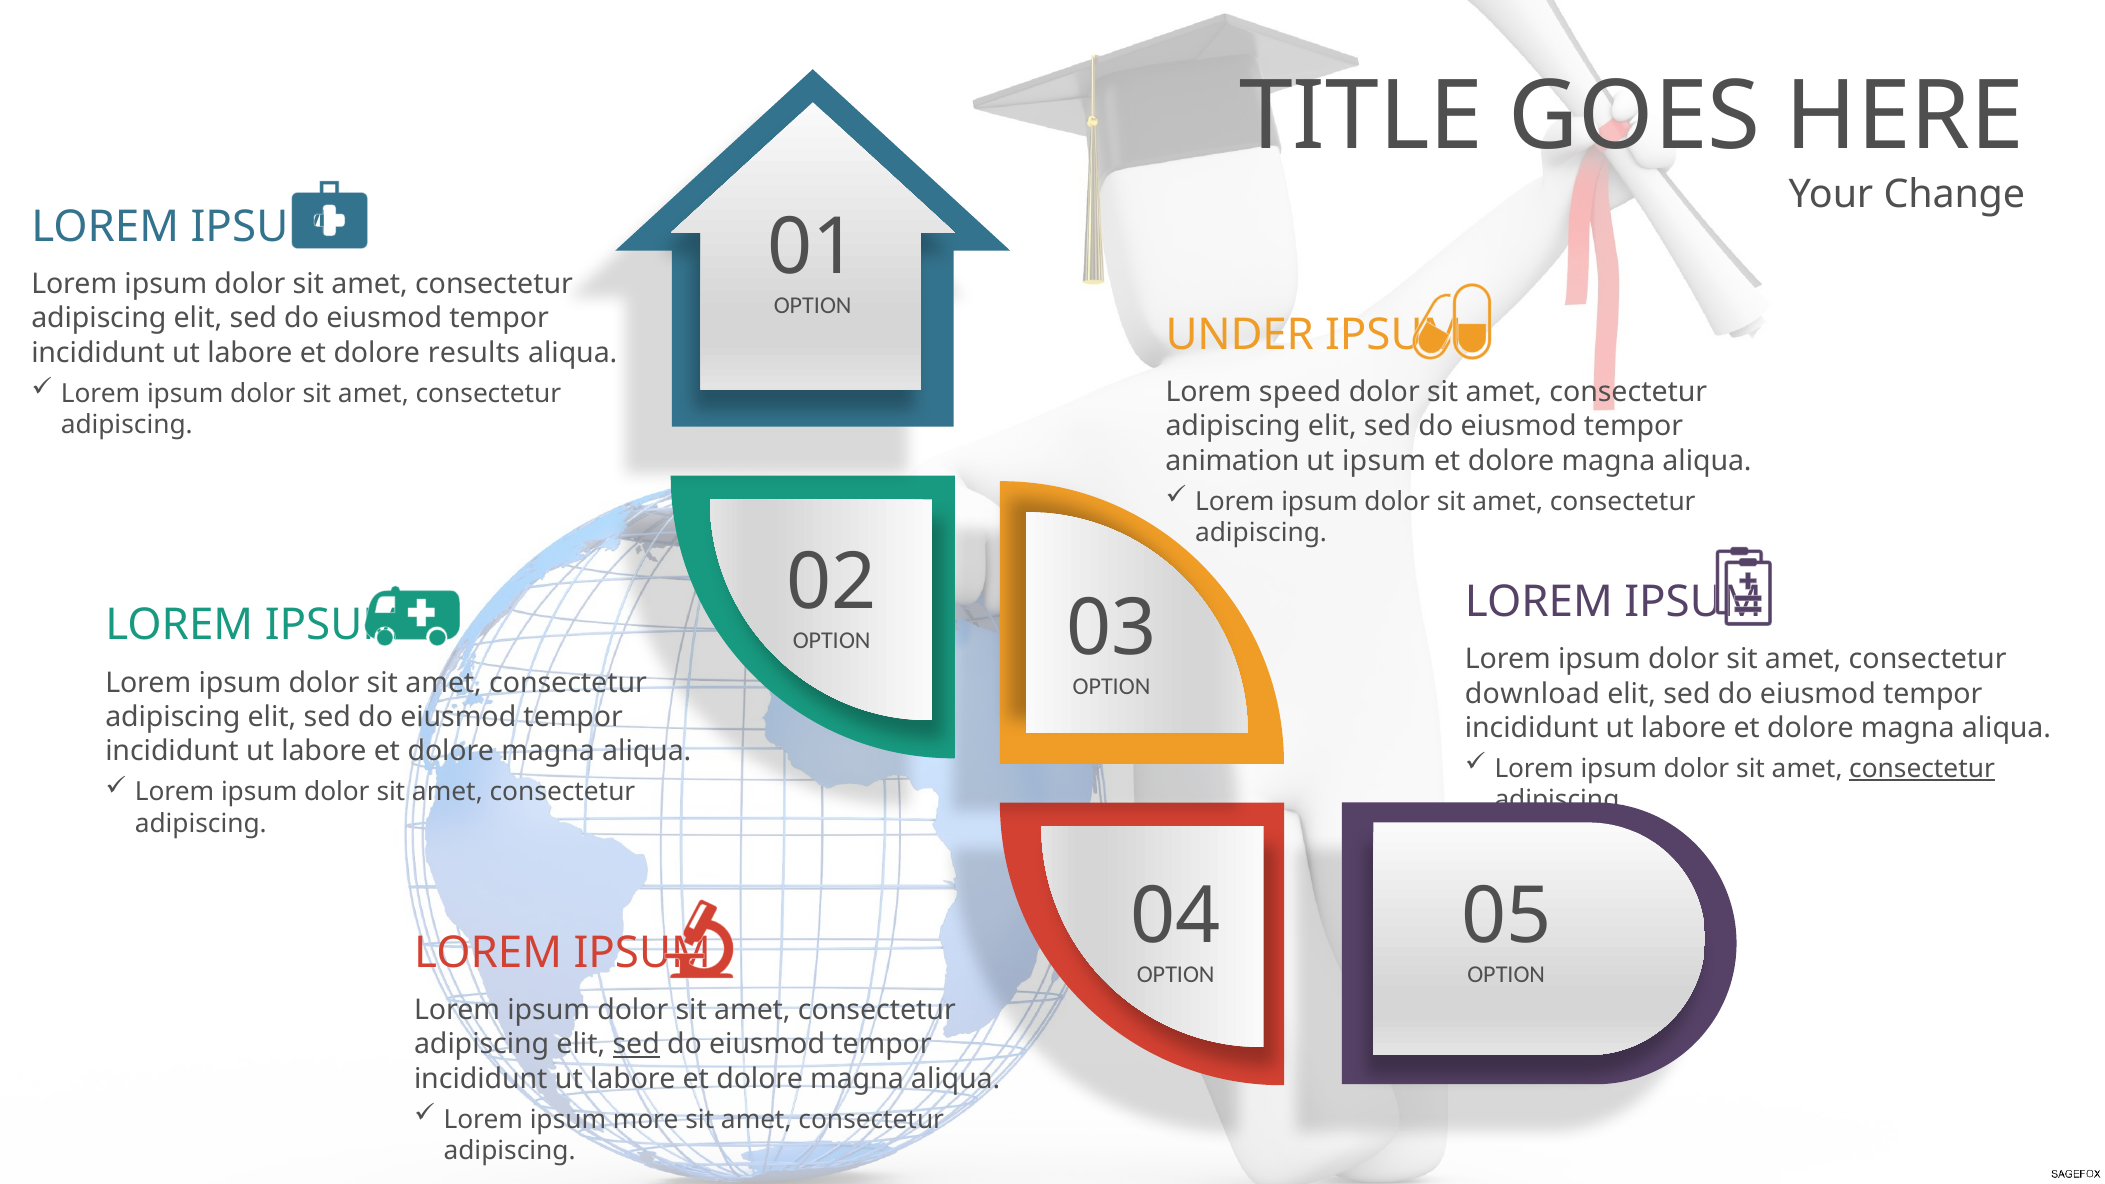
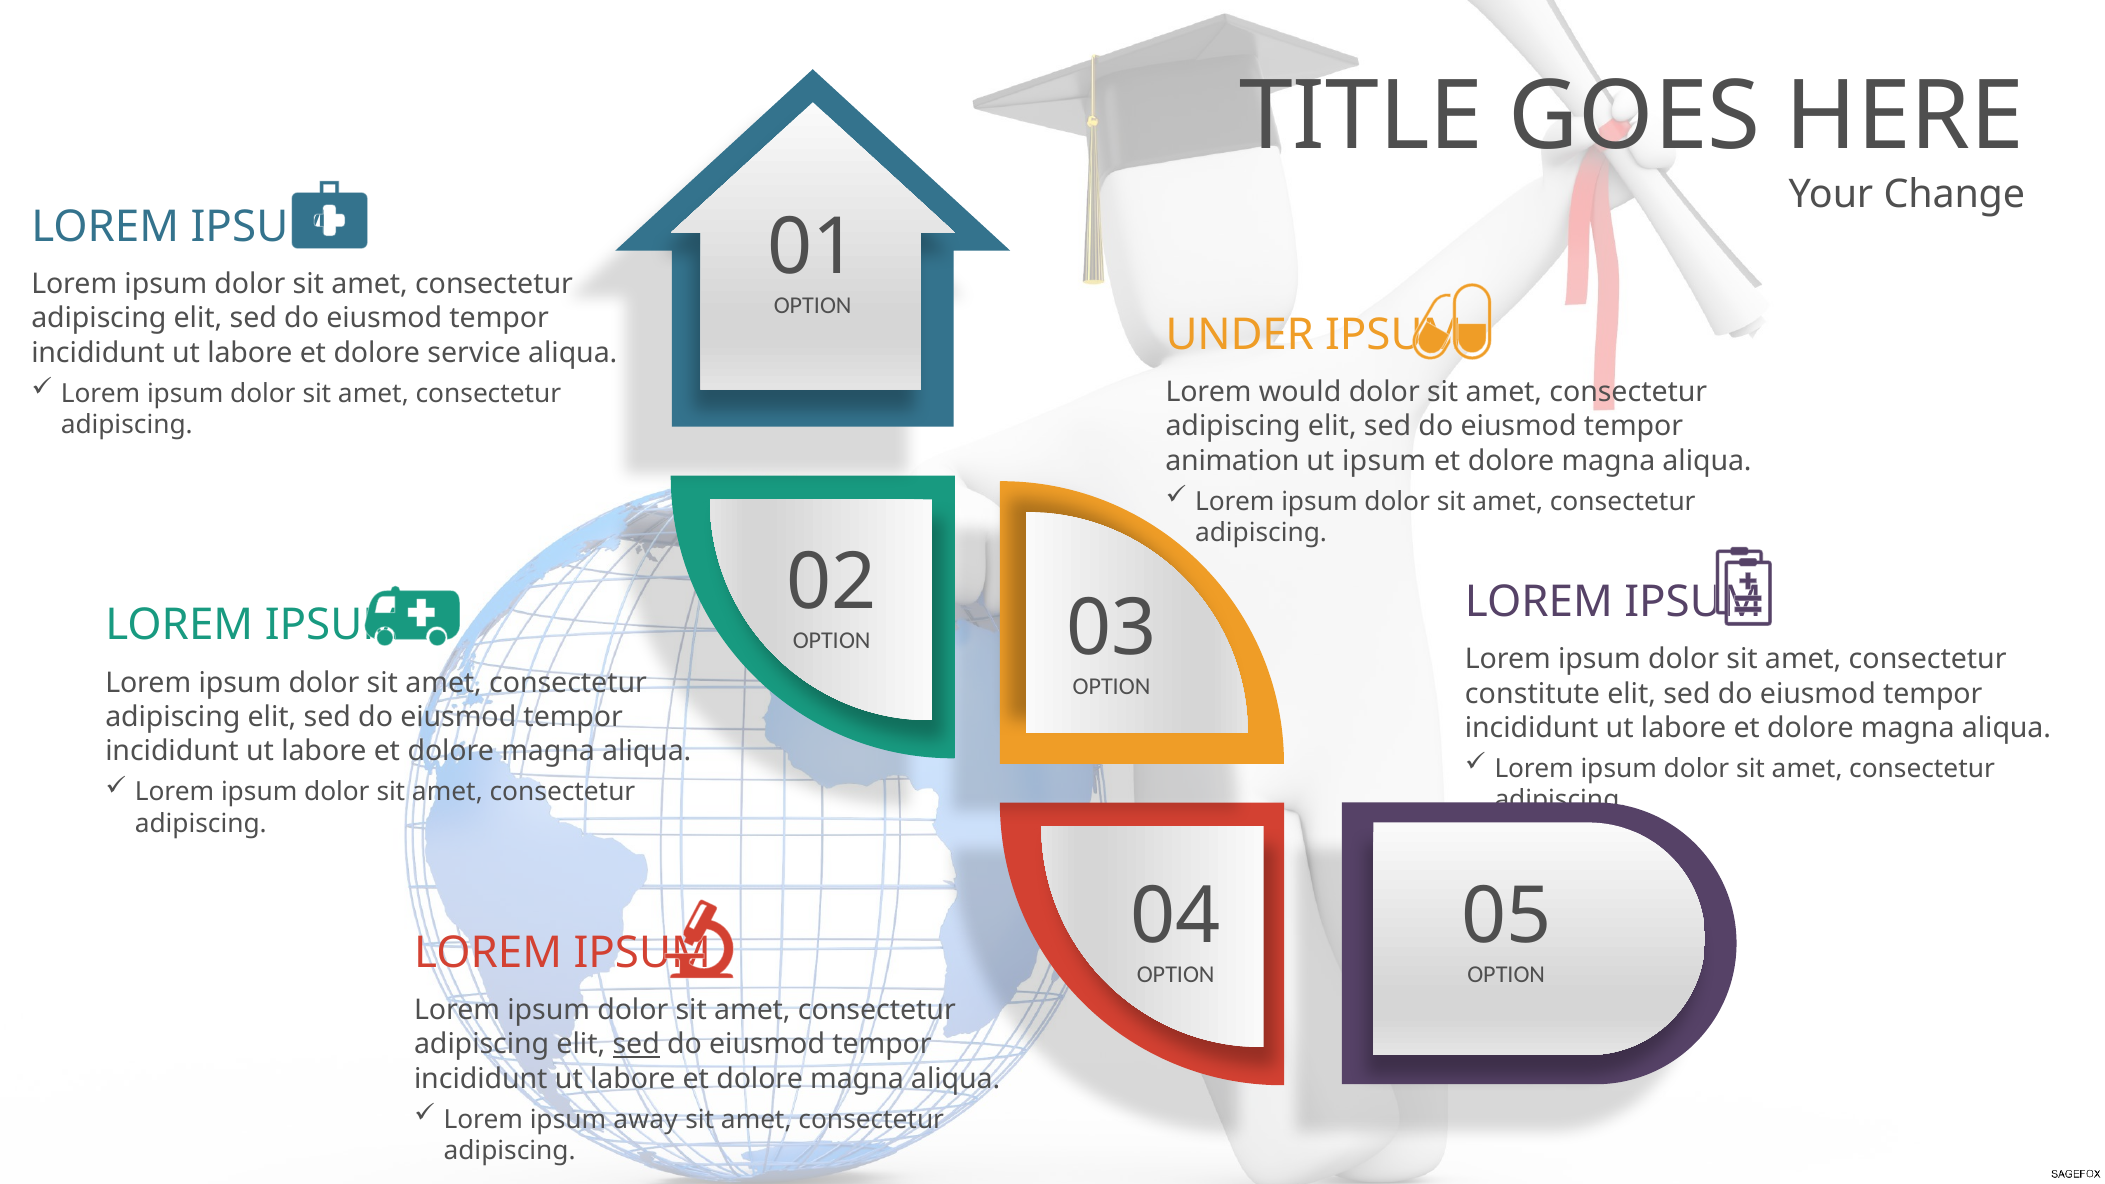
results: results -> service
speed: speed -> would
download: download -> constitute
consectetur at (1922, 769) underline: present -> none
more: more -> away
